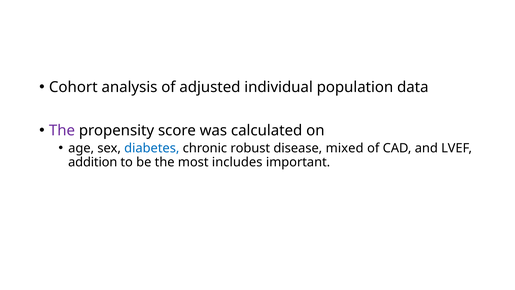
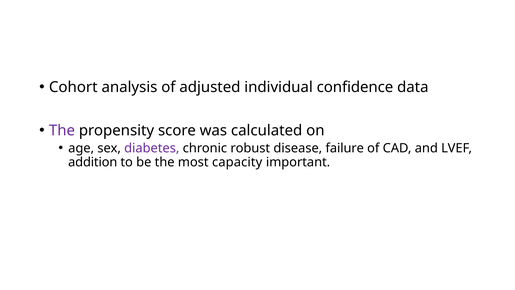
population: population -> confidence
diabetes colour: blue -> purple
mixed: mixed -> failure
includes: includes -> capacity
